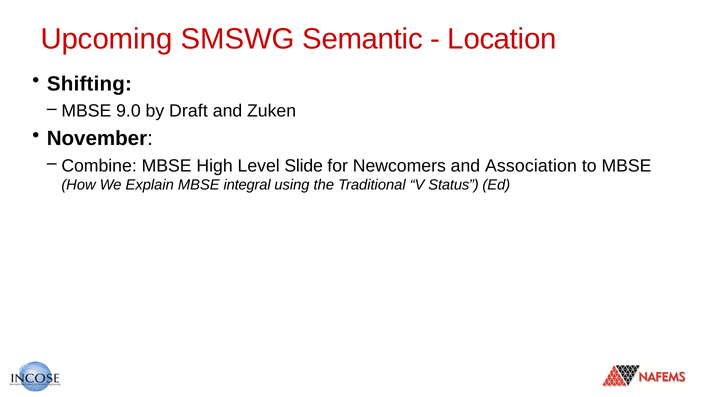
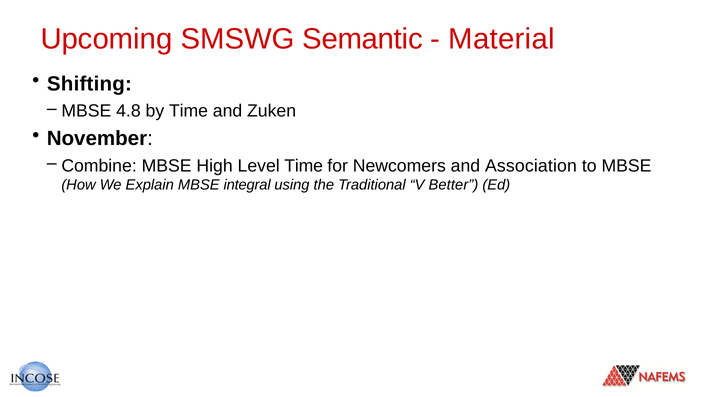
Location: Location -> Material
9.0: 9.0 -> 4.8
by Draft: Draft -> Time
Level Slide: Slide -> Time
Status: Status -> Better
